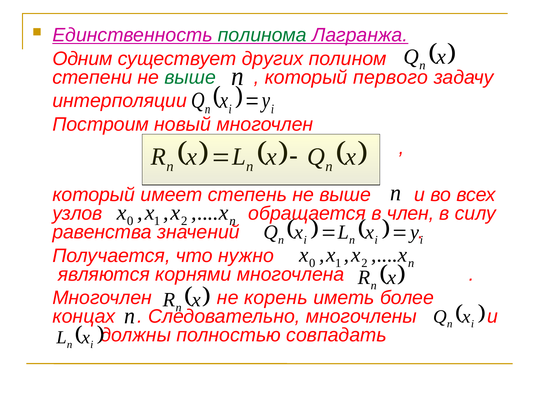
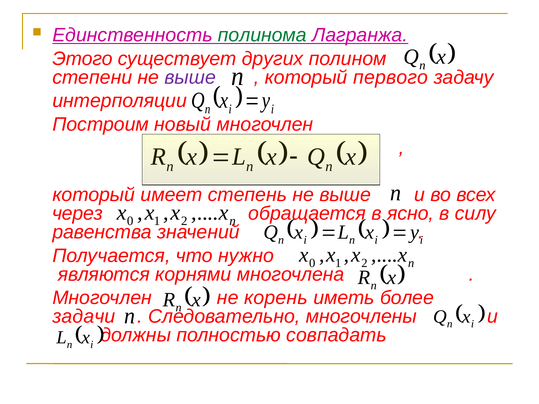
Одним: Одним -> Этого
выше at (190, 77) colour: green -> purple
узлов: узлов -> через
член: член -> ясно
концах: концах -> задачи
